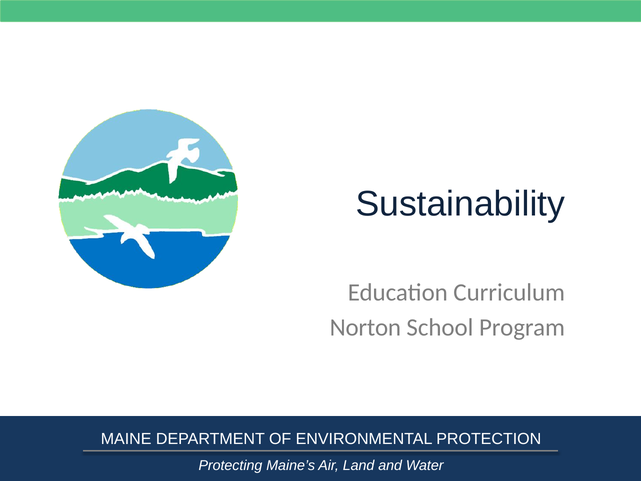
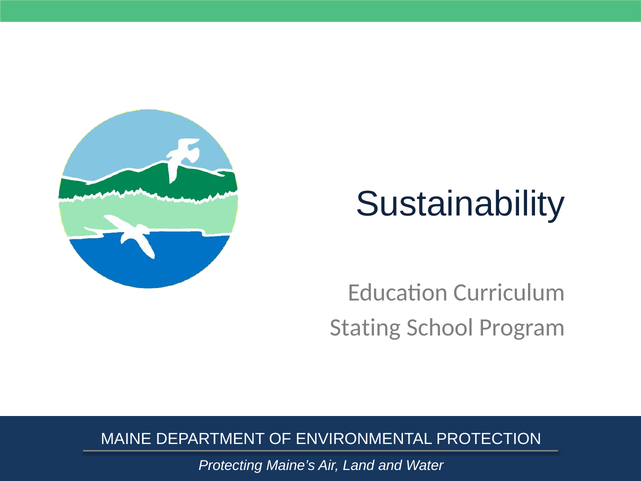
Norton: Norton -> Stating
